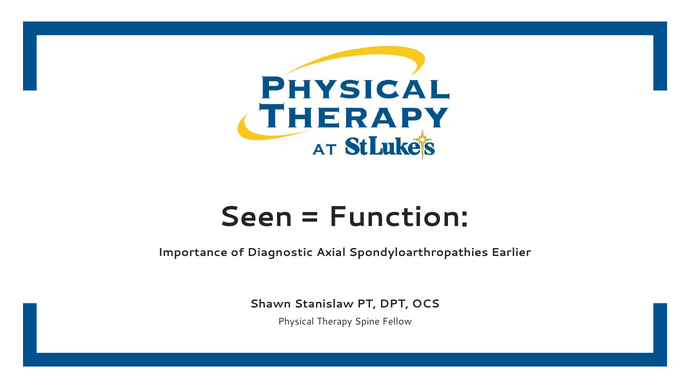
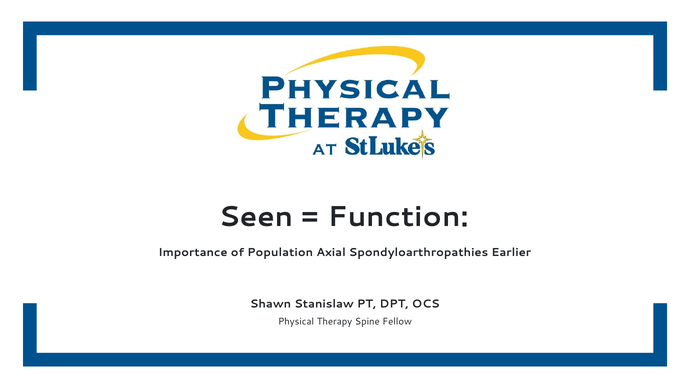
Diagnostic: Diagnostic -> Population
